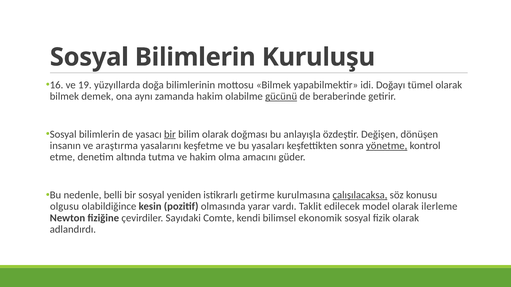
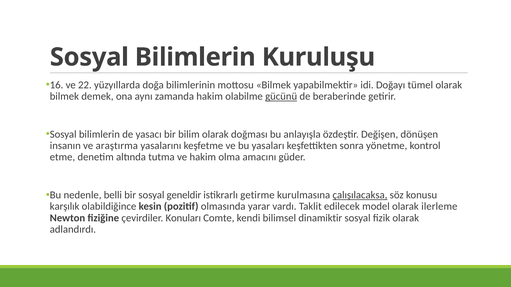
19: 19 -> 22
bir at (170, 134) underline: present -> none
yönetme underline: present -> none
yeniden: yeniden -> geneldir
olgusu: olgusu -> karşılık
Sayıdaki: Sayıdaki -> Konuları
ekonomik: ekonomik -> dinamiktir
